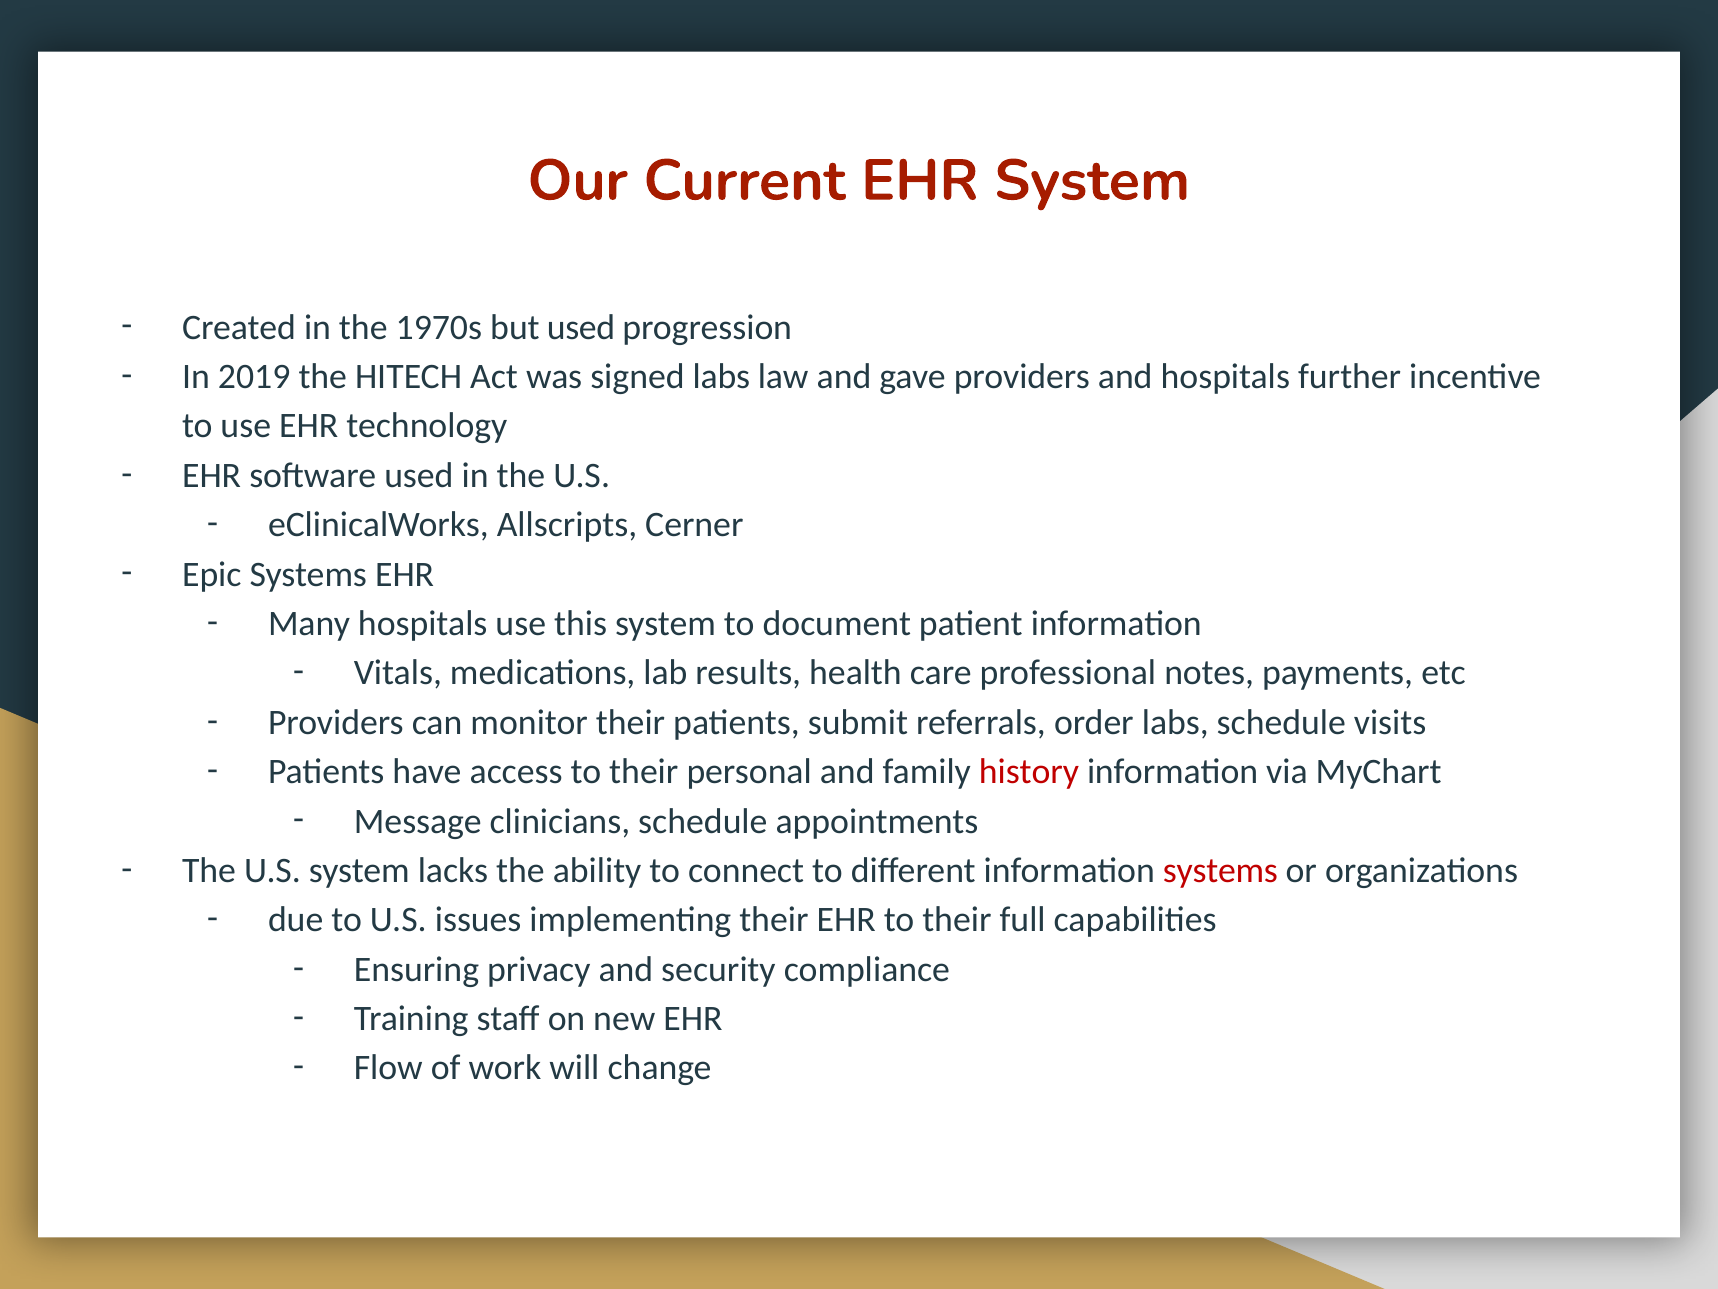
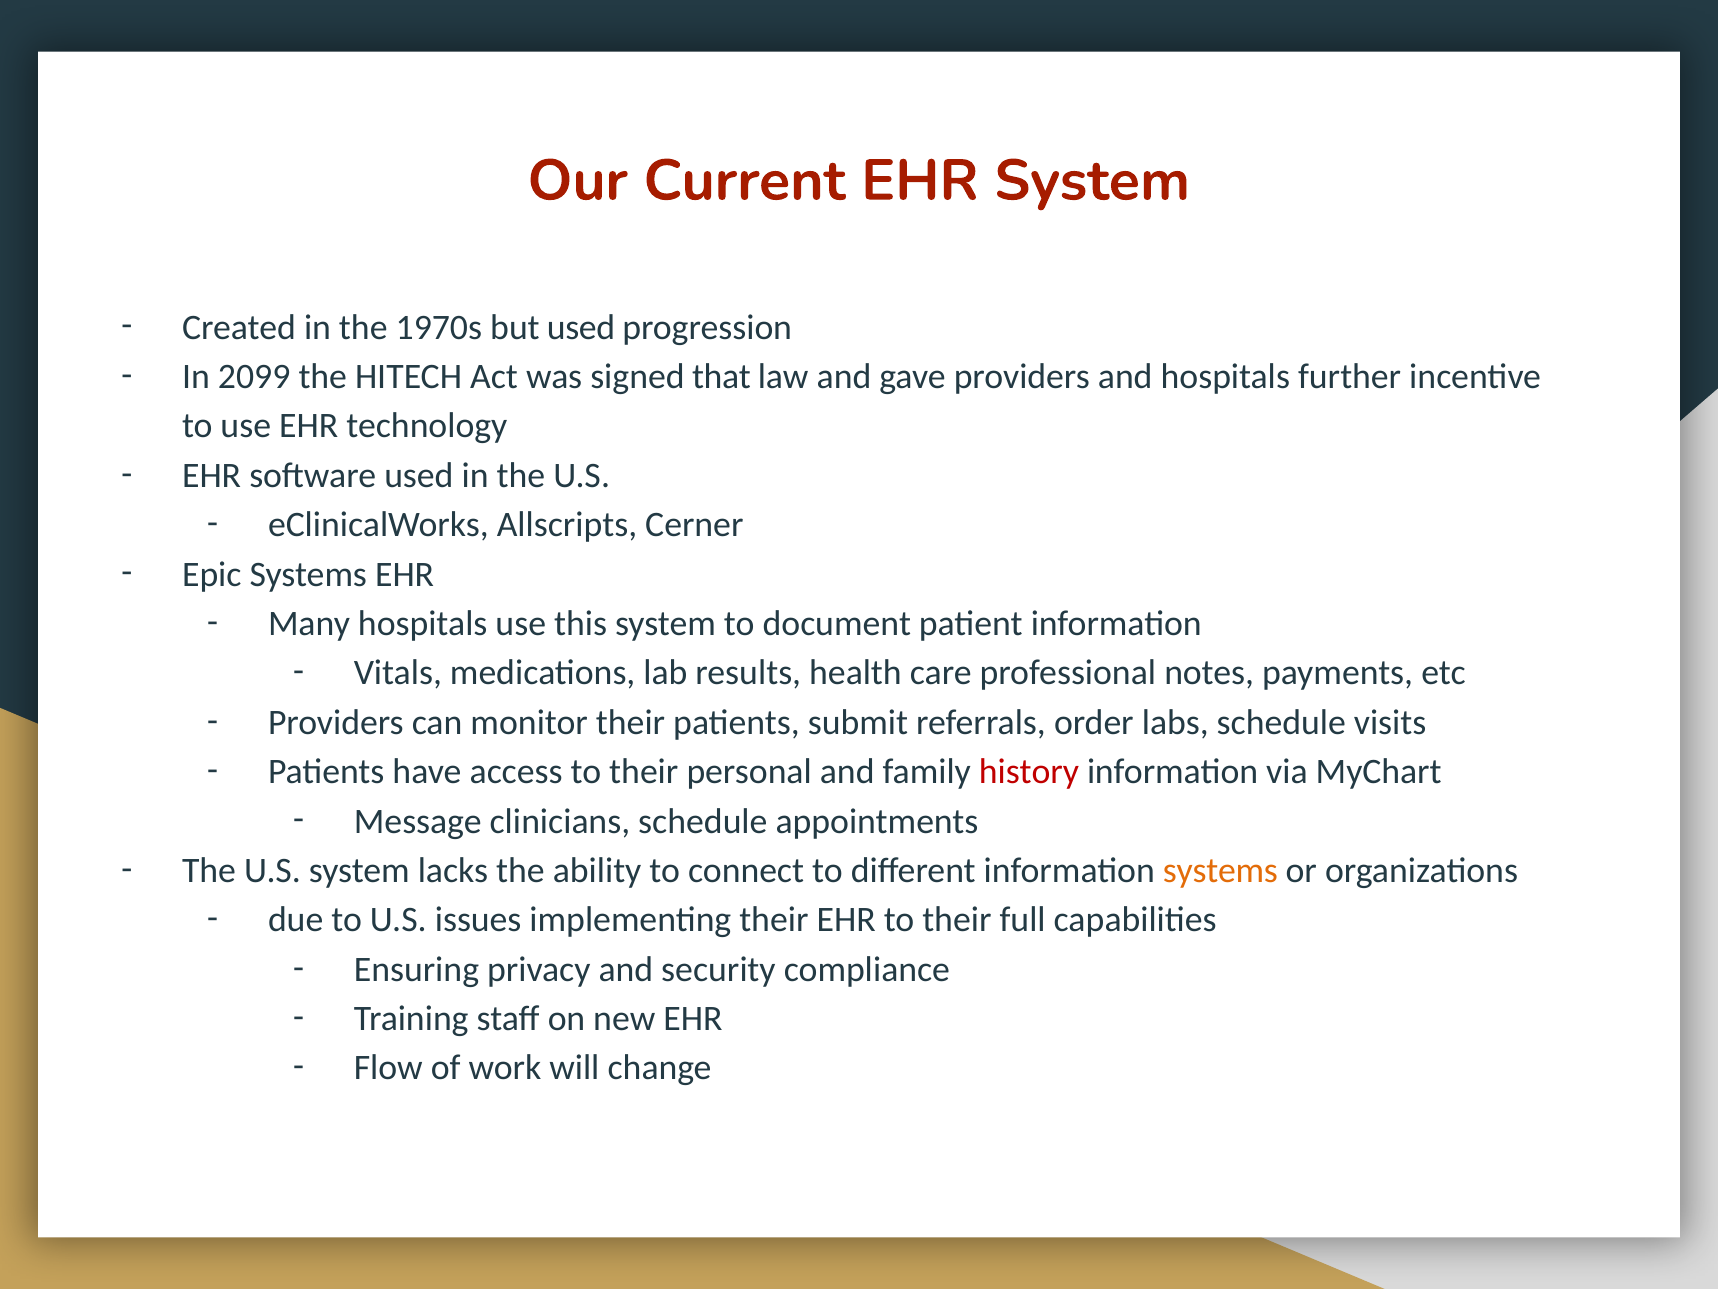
2019: 2019 -> 2099
signed labs: labs -> that
systems at (1220, 870) colour: red -> orange
